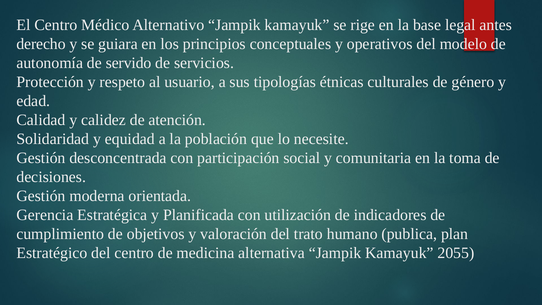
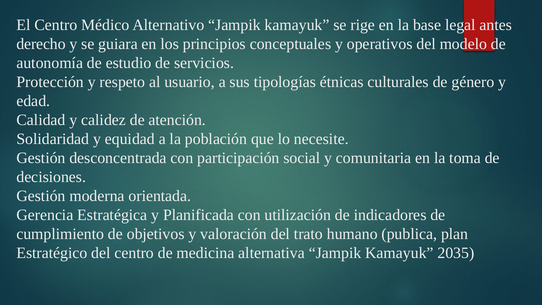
servido: servido -> estudio
2055: 2055 -> 2035
